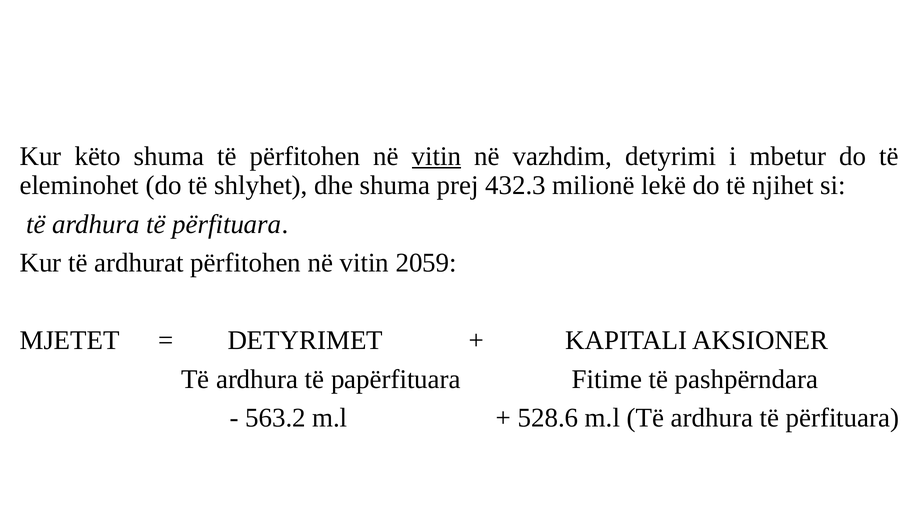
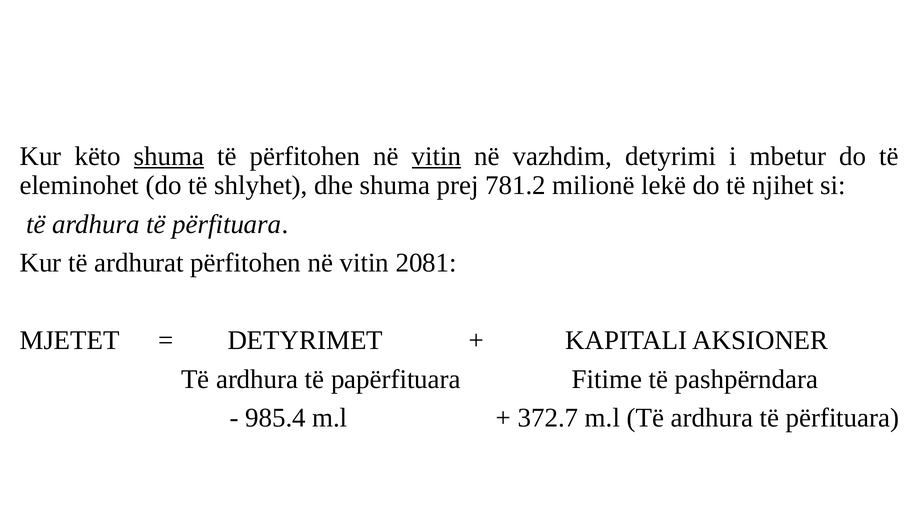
shuma at (169, 156) underline: none -> present
432.3: 432.3 -> 781.2
2059: 2059 -> 2081
563.2: 563.2 -> 985.4
528.6: 528.6 -> 372.7
